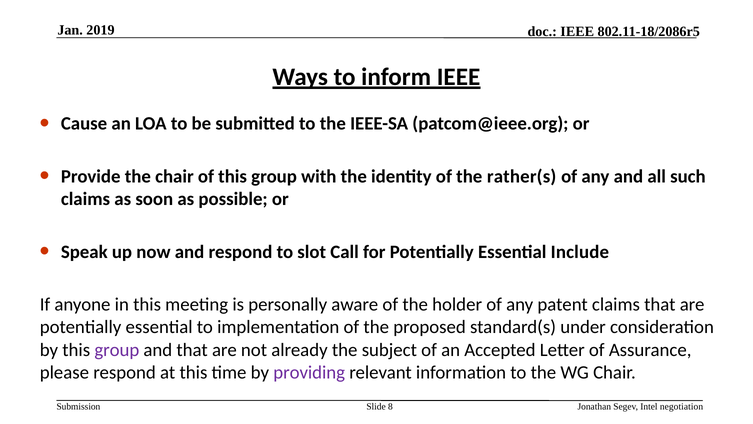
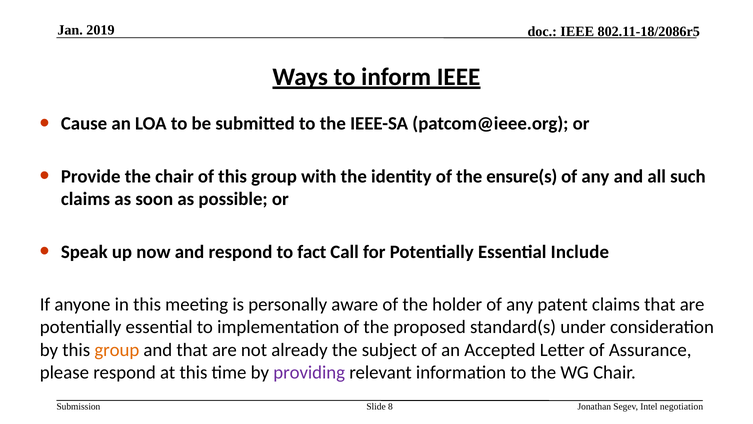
rather(s: rather(s -> ensure(s
slot: slot -> fact
group at (117, 349) colour: purple -> orange
